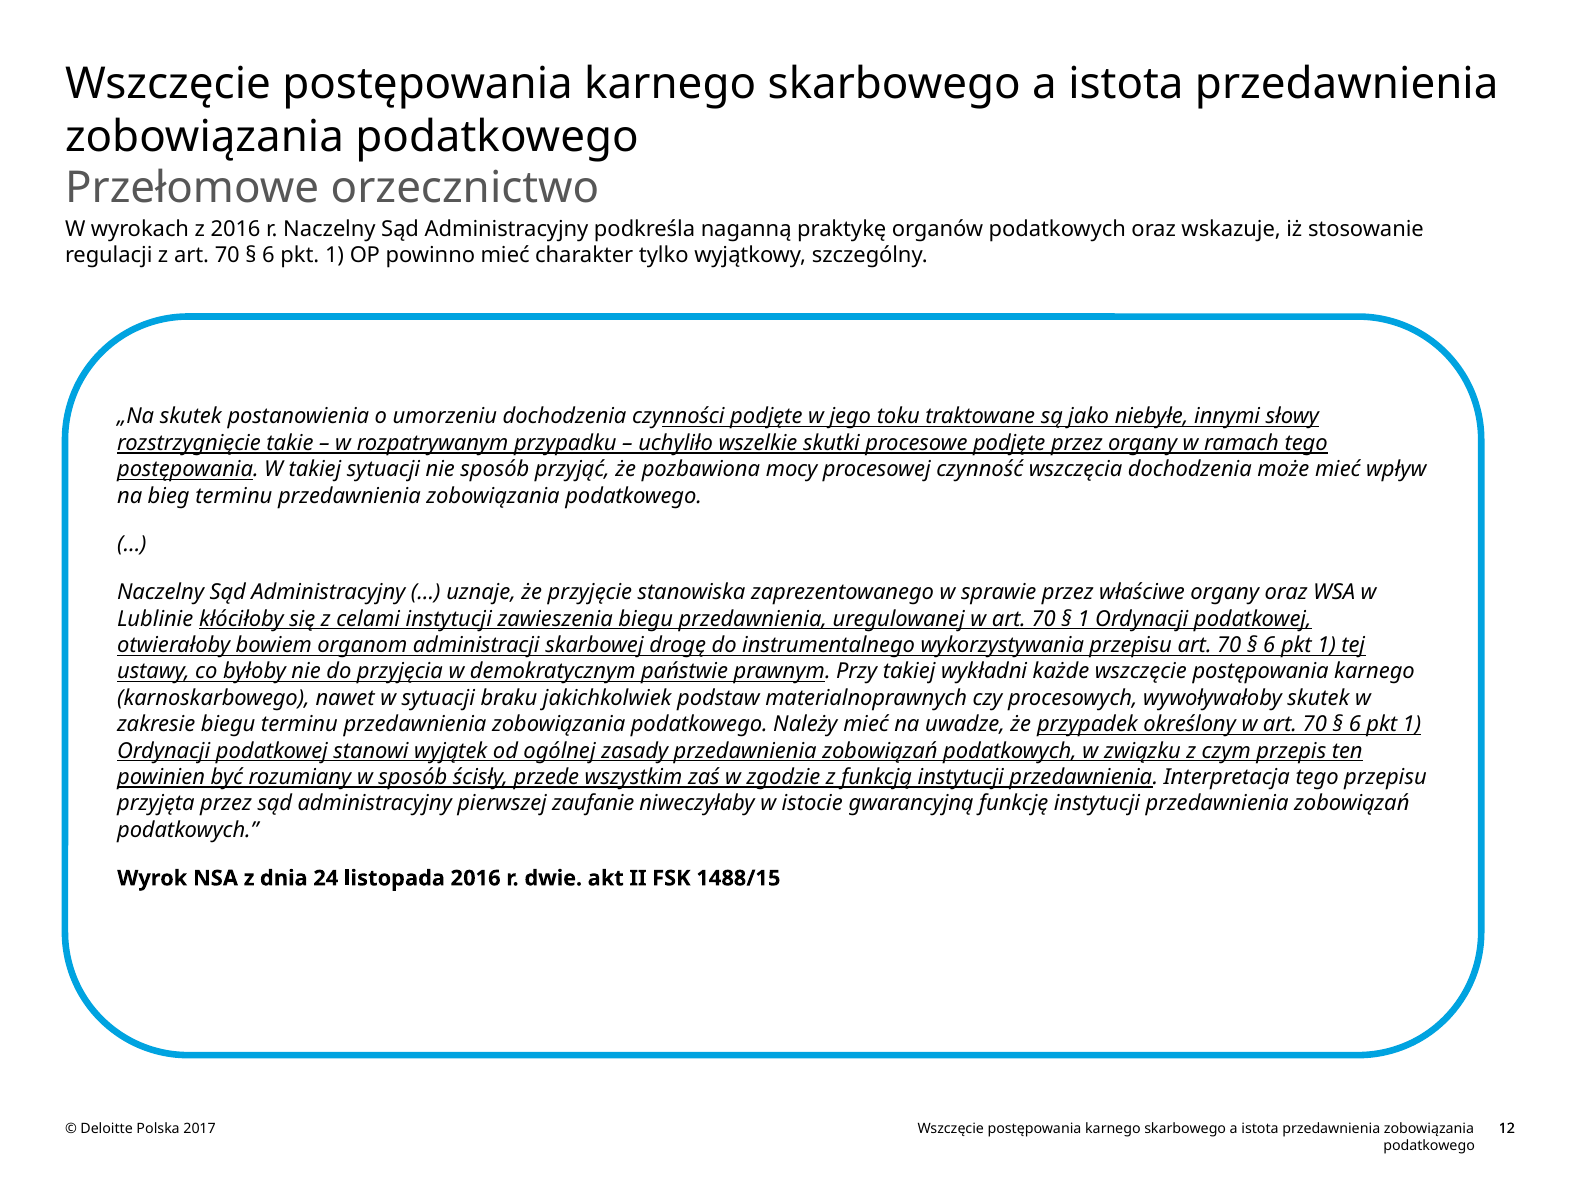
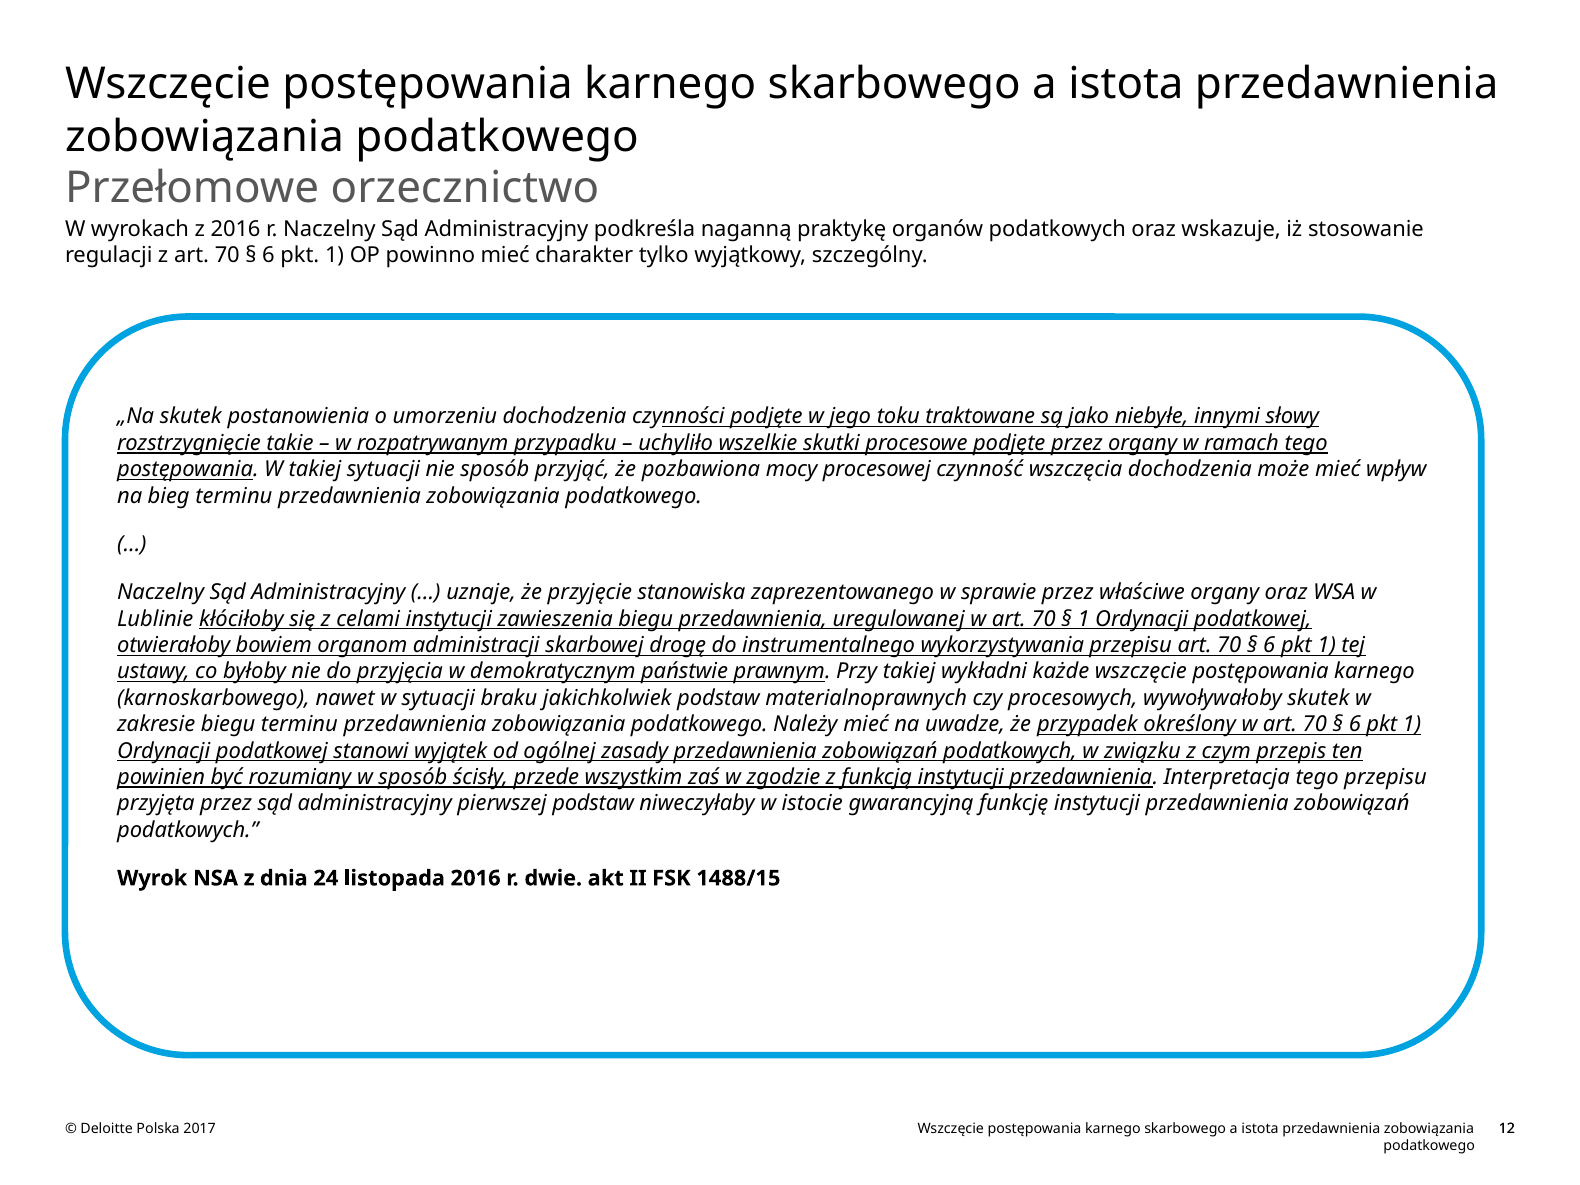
pierwszej zaufanie: zaufanie -> podstaw
